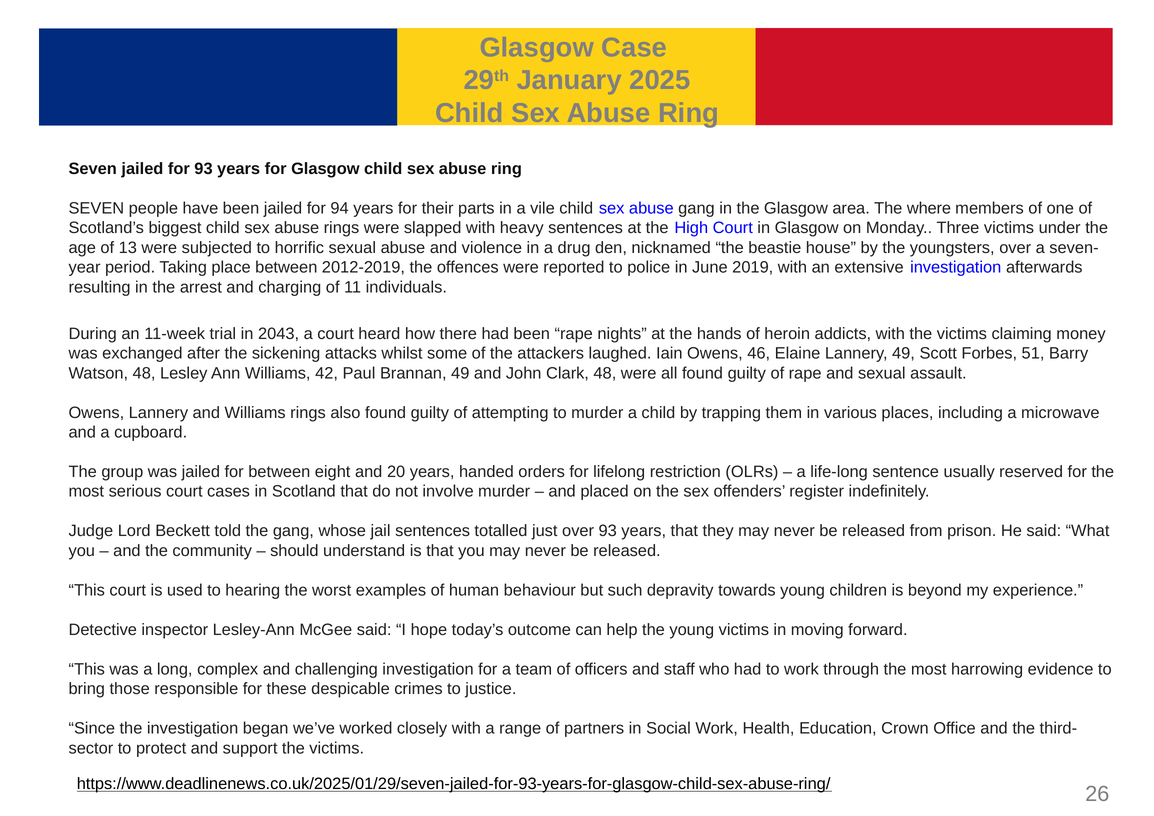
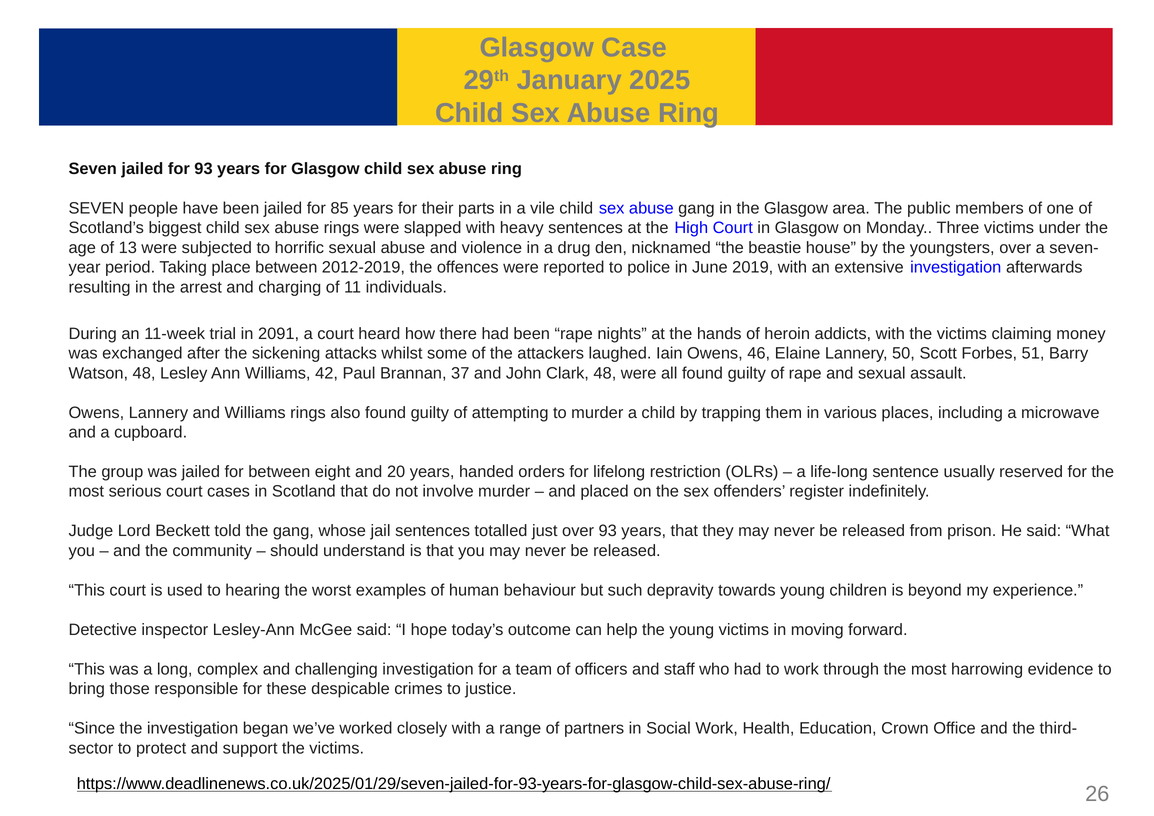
94: 94 -> 85
where: where -> public
2043: 2043 -> 2091
Lannery 49: 49 -> 50
Brannan 49: 49 -> 37
